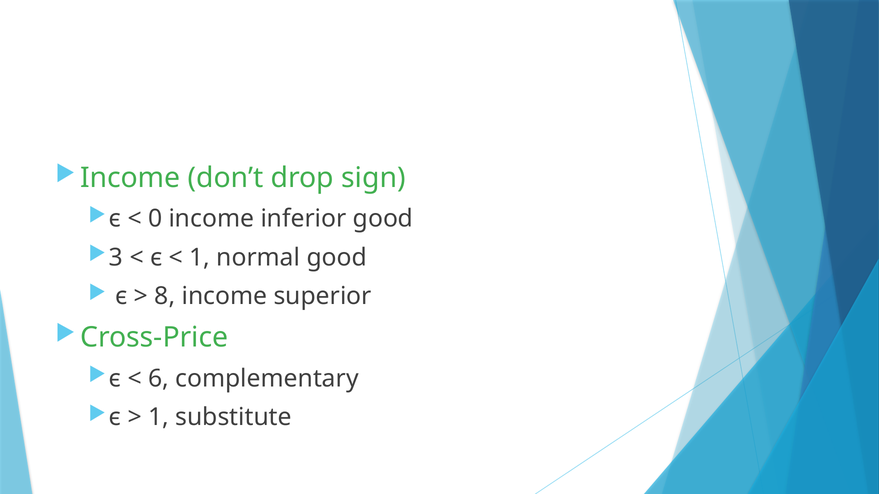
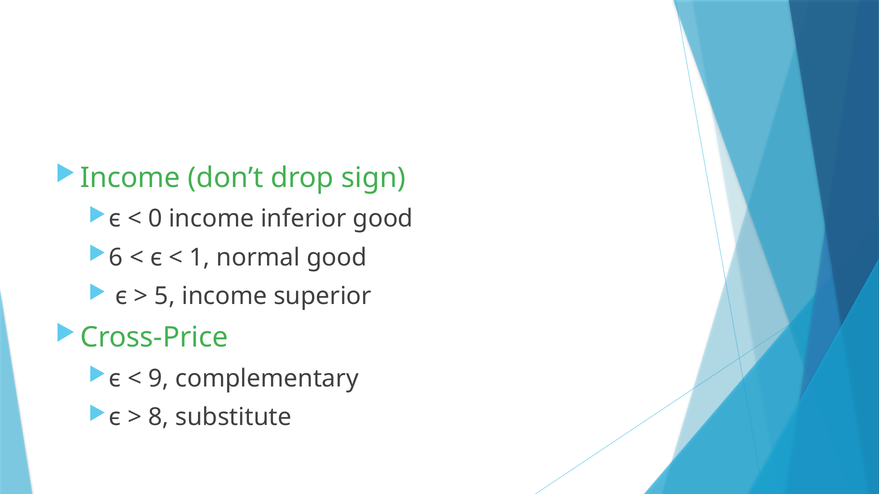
3: 3 -> 6
8: 8 -> 5
6: 6 -> 9
1 at (158, 418): 1 -> 8
